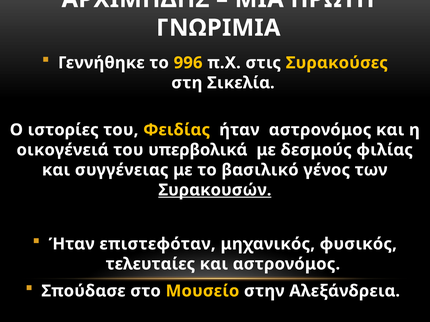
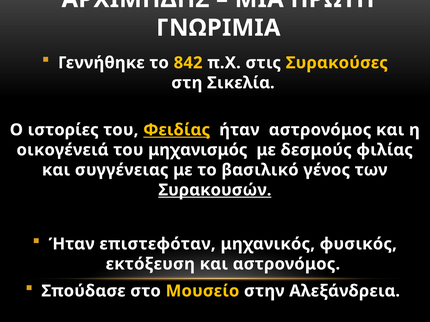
996: 996 -> 842
Φειδίας underline: none -> present
υπερβολικά: υπερβολικά -> μηχανισμός
τελευταίες: τελευταίες -> εκτόξευση
